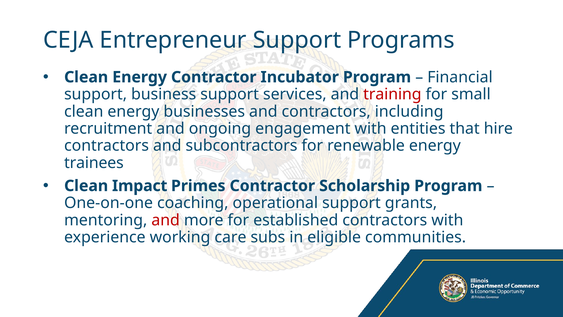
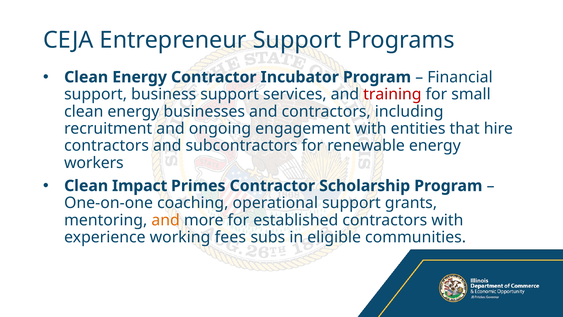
trainees: trainees -> workers
and at (166, 220) colour: red -> orange
care: care -> fees
